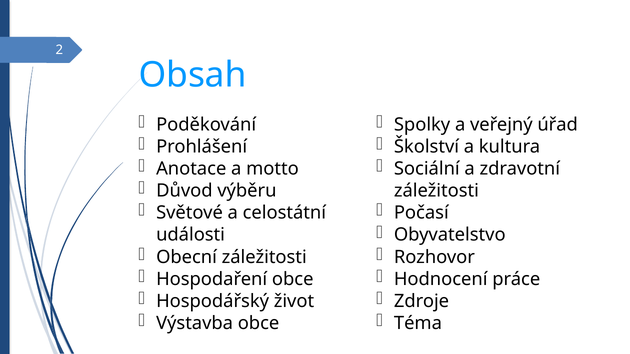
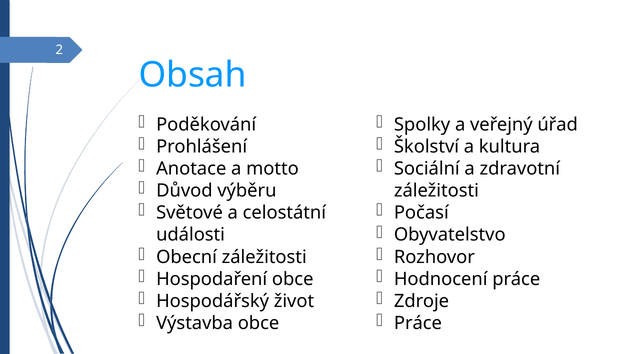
Téma at (418, 323): Téma -> Práce
